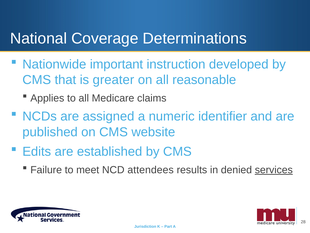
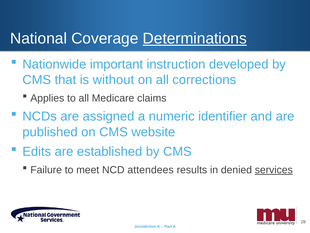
Determinations underline: none -> present
greater: greater -> without
reasonable: reasonable -> corrections
